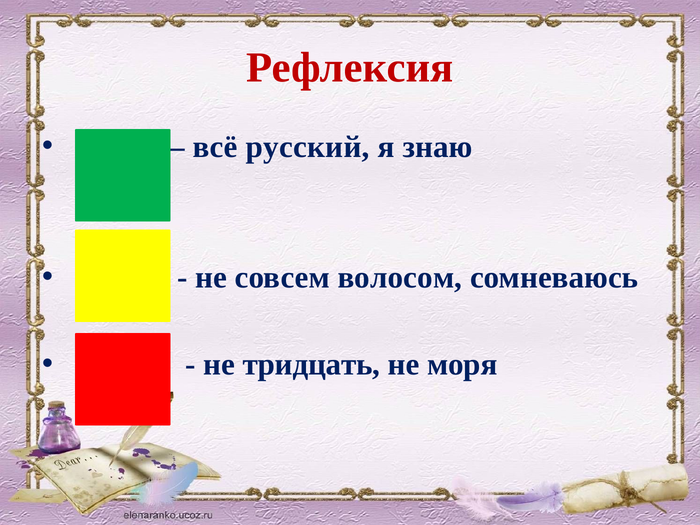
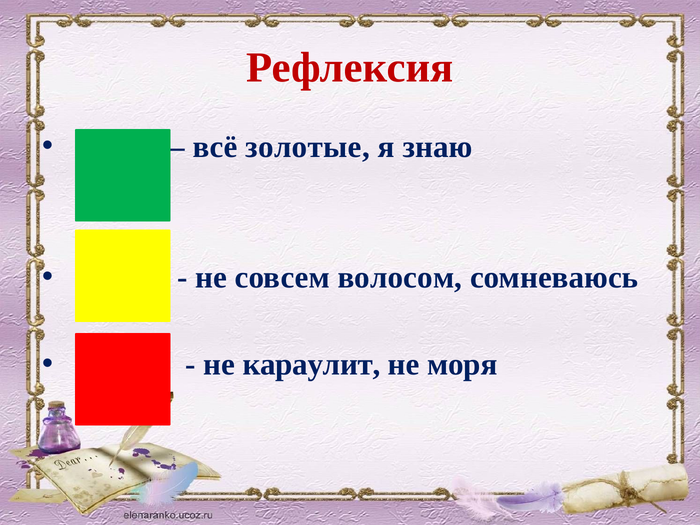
русский: русский -> золотые
тридцать: тридцать -> караулит
